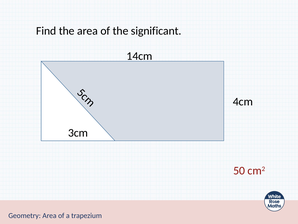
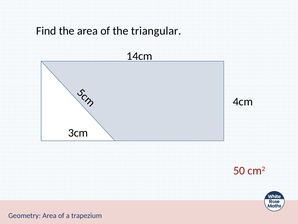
significant: significant -> triangular
